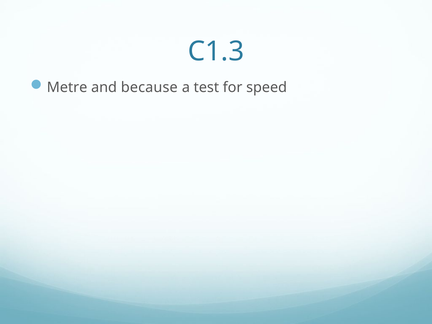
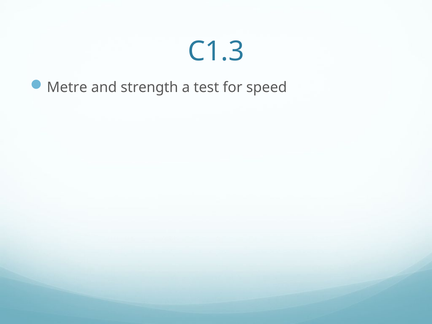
because: because -> strength
